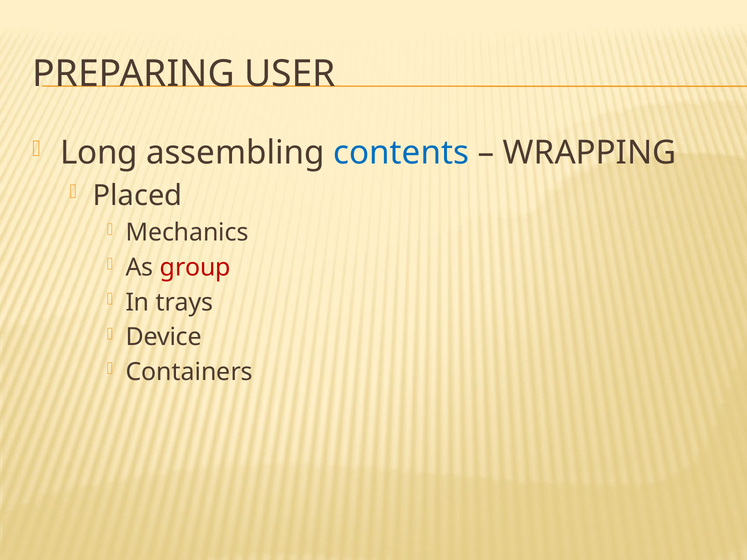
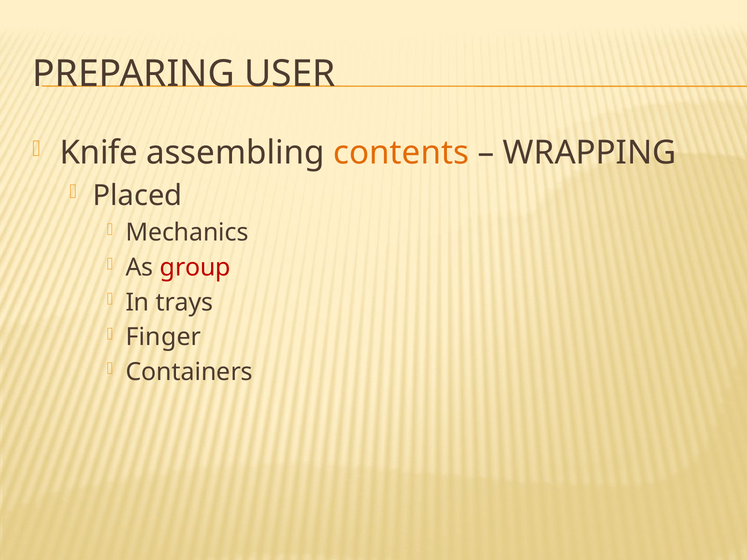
Long: Long -> Knife
contents colour: blue -> orange
Device: Device -> Finger
